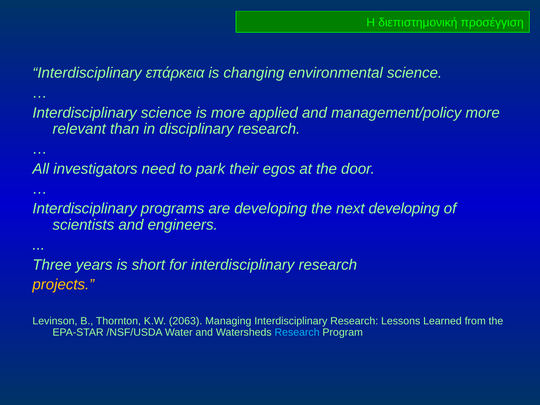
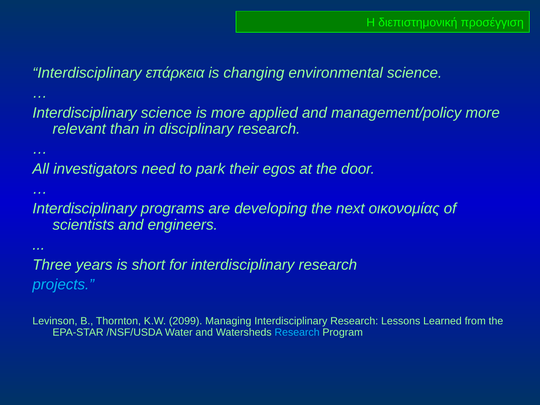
next developing: developing -> οικονομίας
projects colour: yellow -> light blue
2063: 2063 -> 2099
